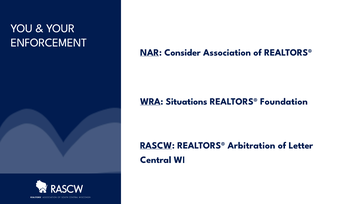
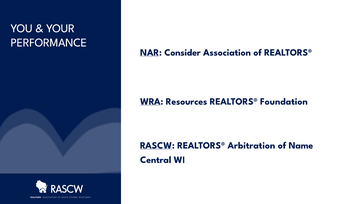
ENFORCEMENT: ENFORCEMENT -> PERFORMANCE
Situations: Situations -> Resources
Letter: Letter -> Name
